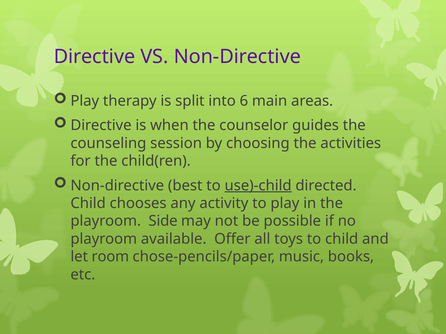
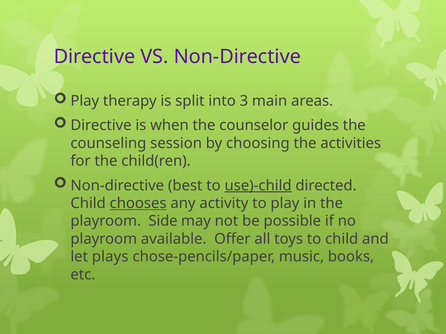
6: 6 -> 3
chooses underline: none -> present
room: room -> plays
